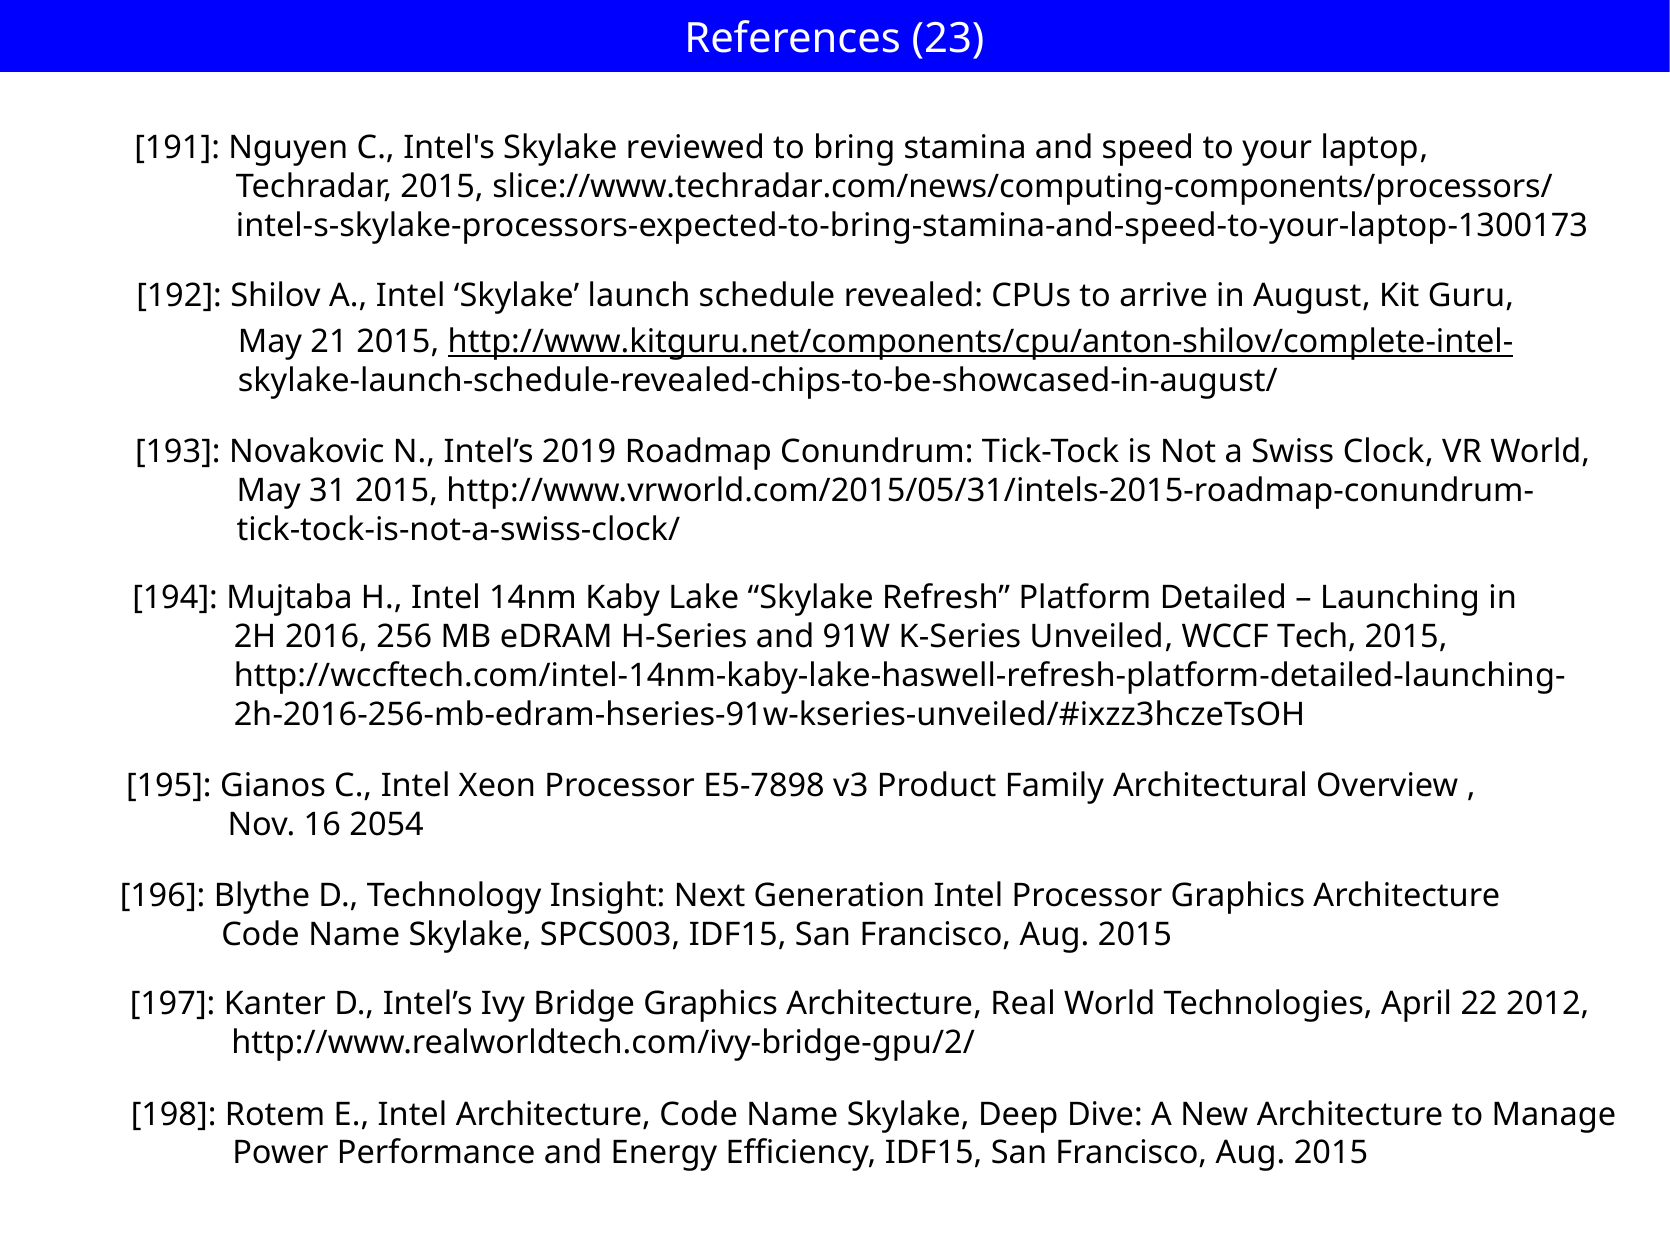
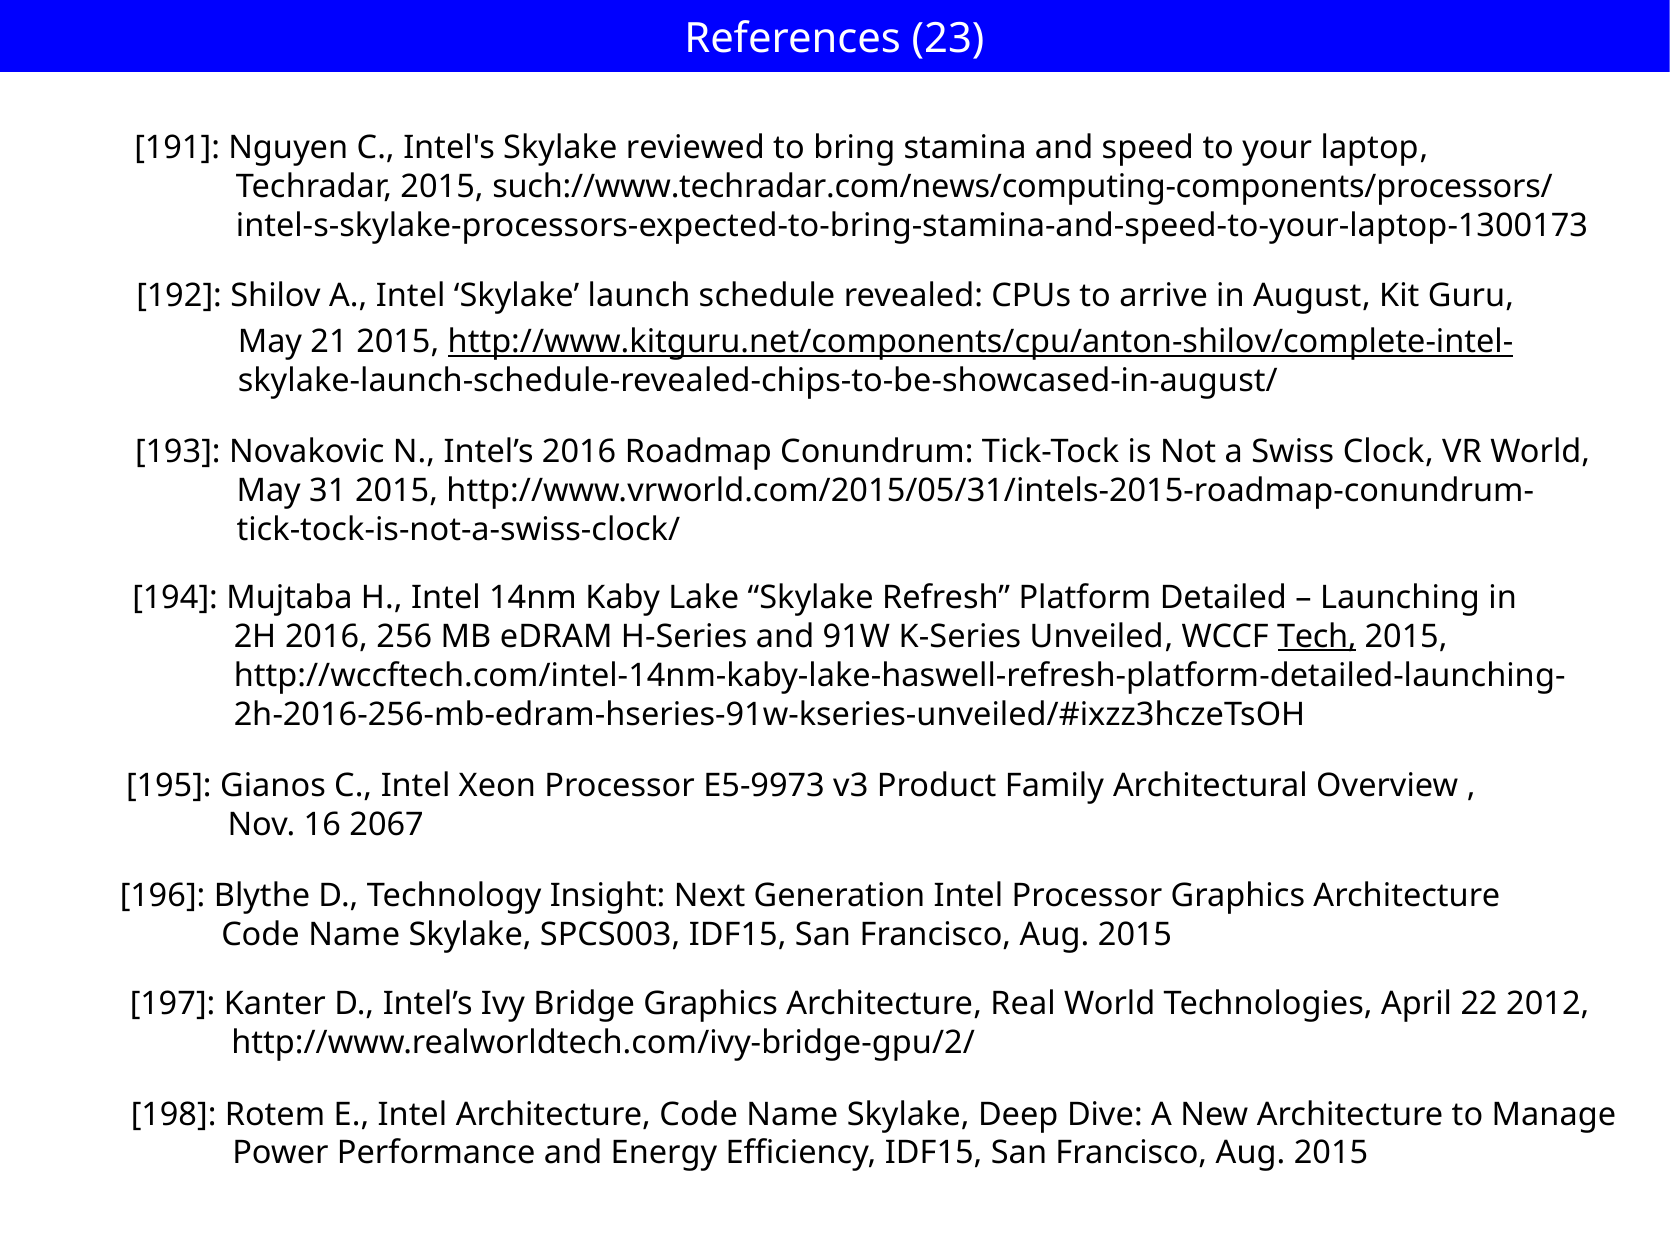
slice://www.techradar.com/news/computing-components/processors/: slice://www.techradar.com/news/computing-components/processors/ -> such://www.techradar.com/news/computing-components/processors/
Intel’s 2019: 2019 -> 2016
Tech underline: none -> present
E5-7898: E5-7898 -> E5-9973
2054: 2054 -> 2067
